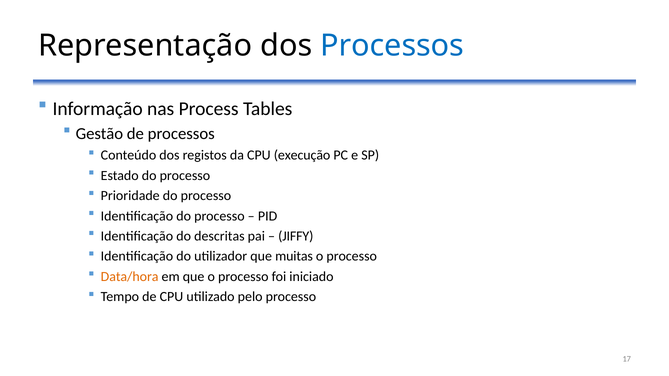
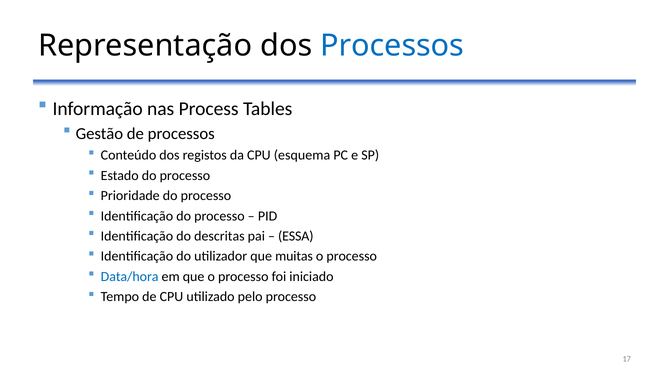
execução: execução -> esquema
JIFFY: JIFFY -> ESSA
Data/hora colour: orange -> blue
